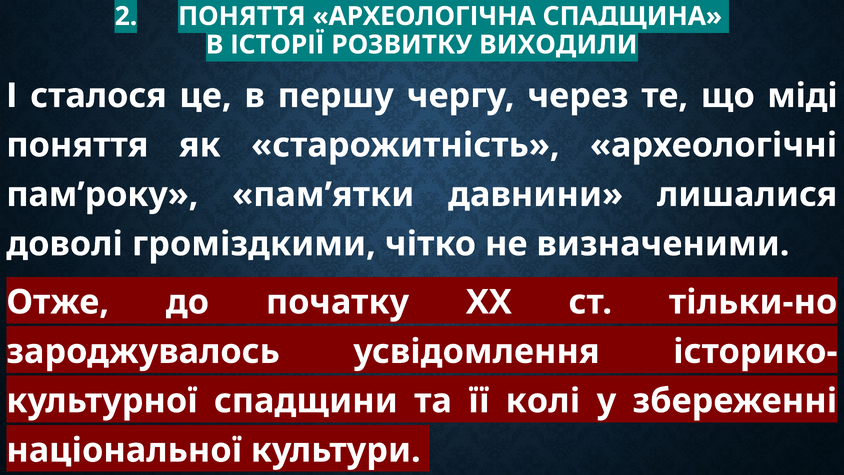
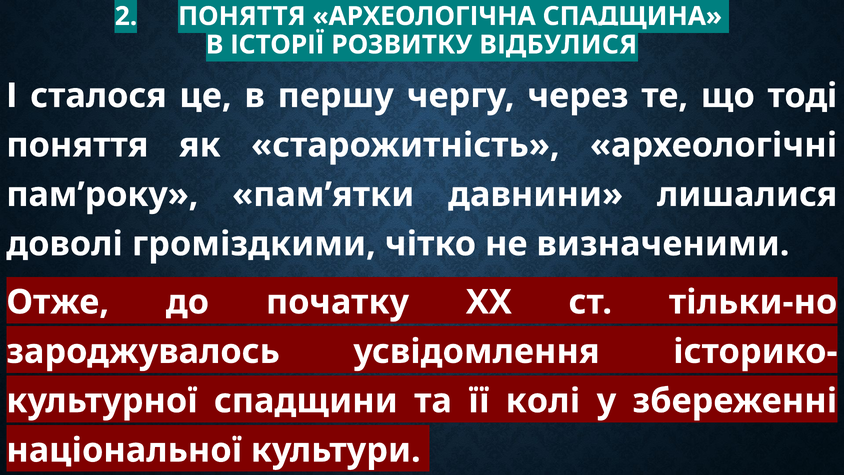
ВИХОДИЛИ: ВИХОДИЛИ -> ВІДБУЛИСЯ
міді: міді -> тоді
